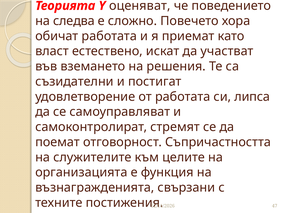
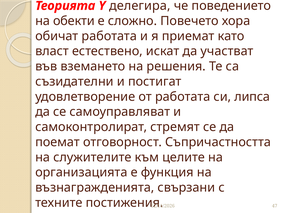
оценяват: оценяват -> делегира
следва: следва -> обекти
